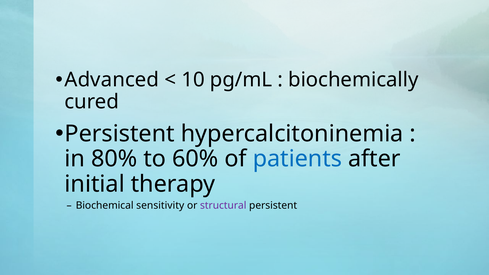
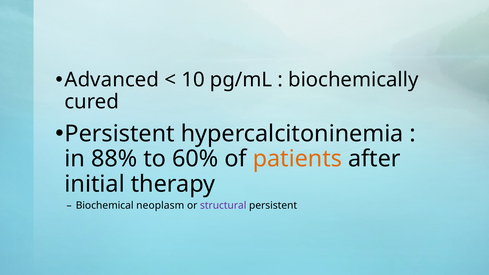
80%: 80% -> 88%
patients colour: blue -> orange
sensitivity: sensitivity -> neoplasm
